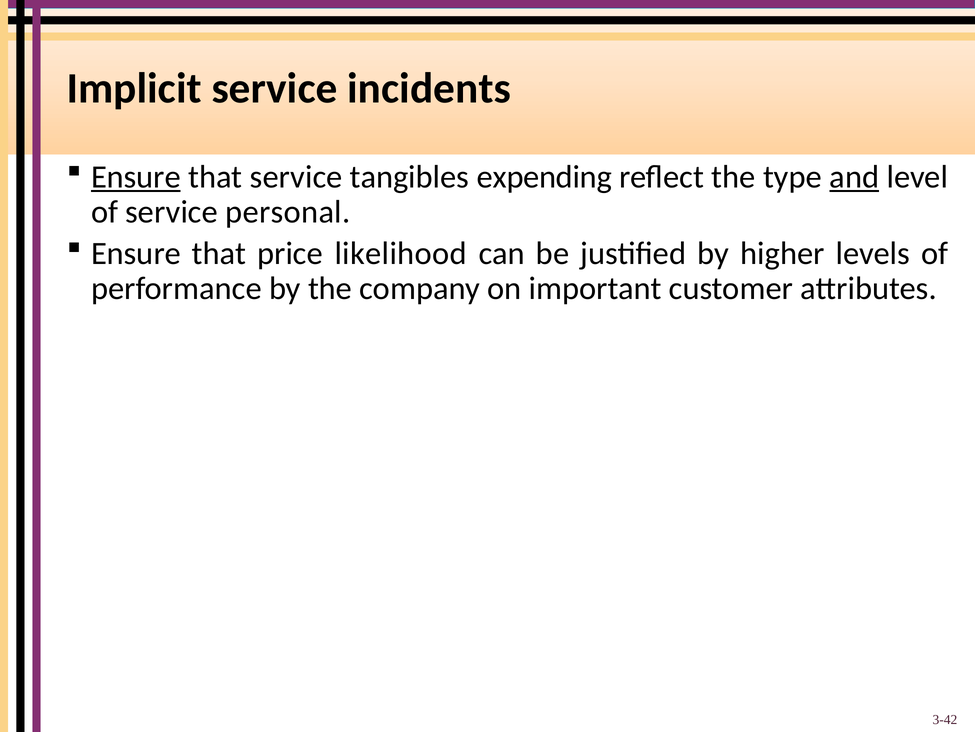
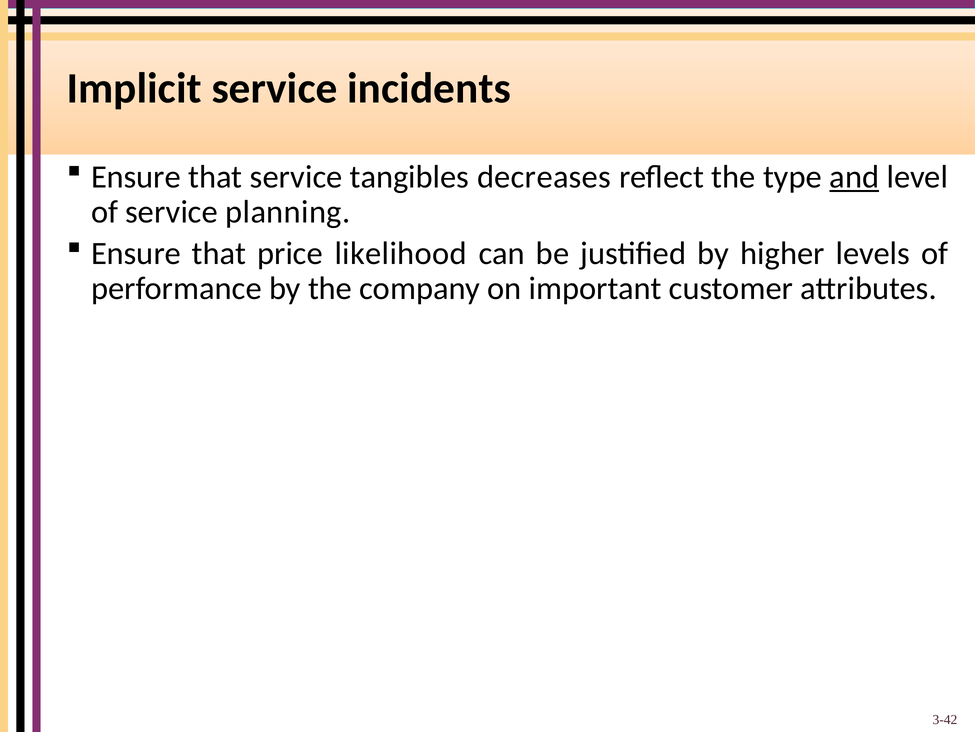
Ensure at (136, 177) underline: present -> none
expending: expending -> decreases
personal: personal -> planning
